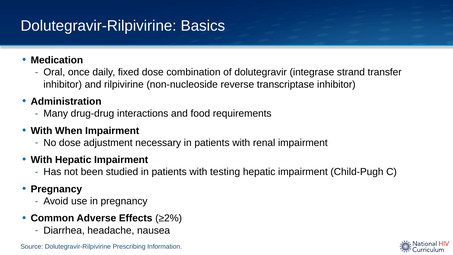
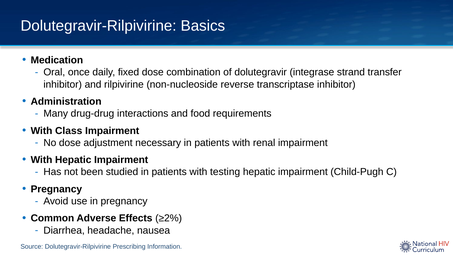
When: When -> Class
